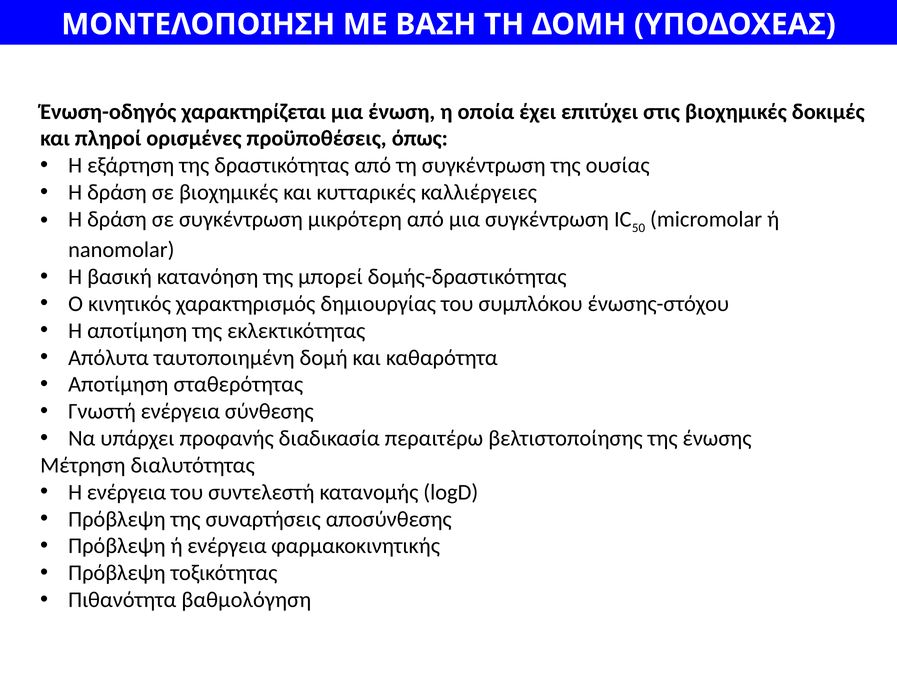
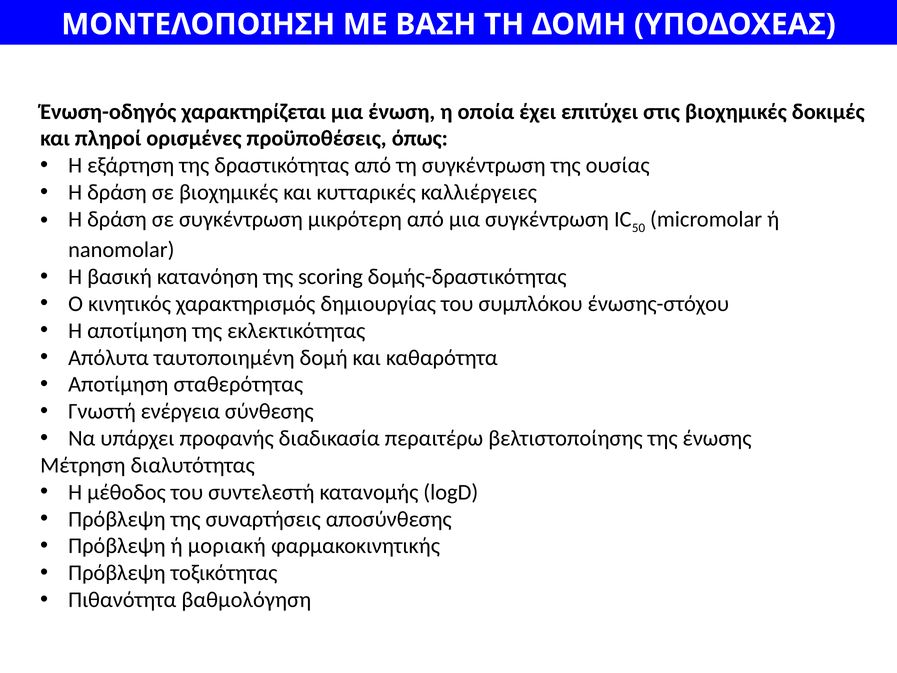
μπορεί: μπορεί -> scoring
Η ενέργεια: ενέργεια -> μέθοδος
ή ενέργεια: ενέργεια -> μοριακή
